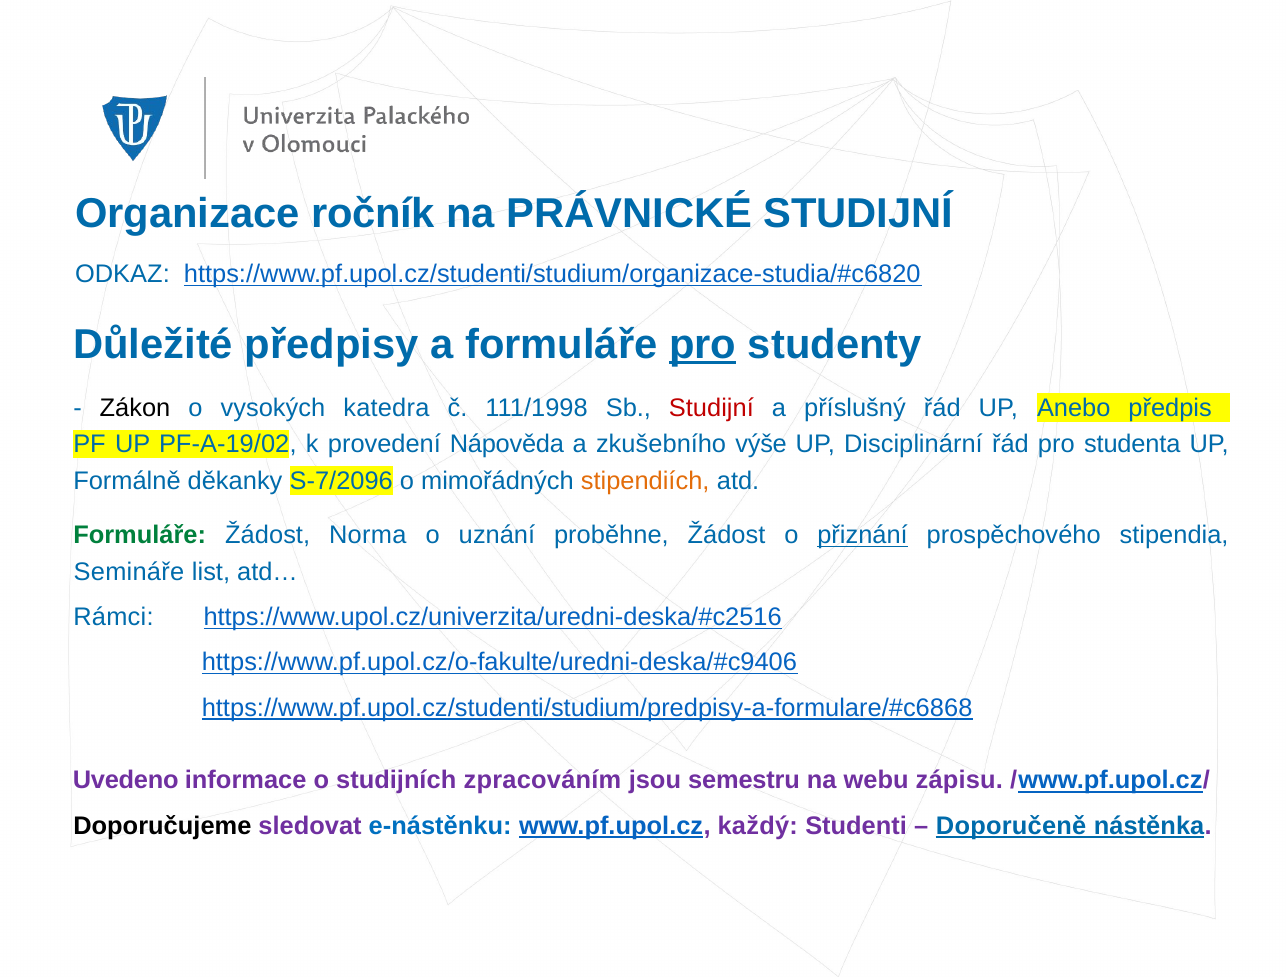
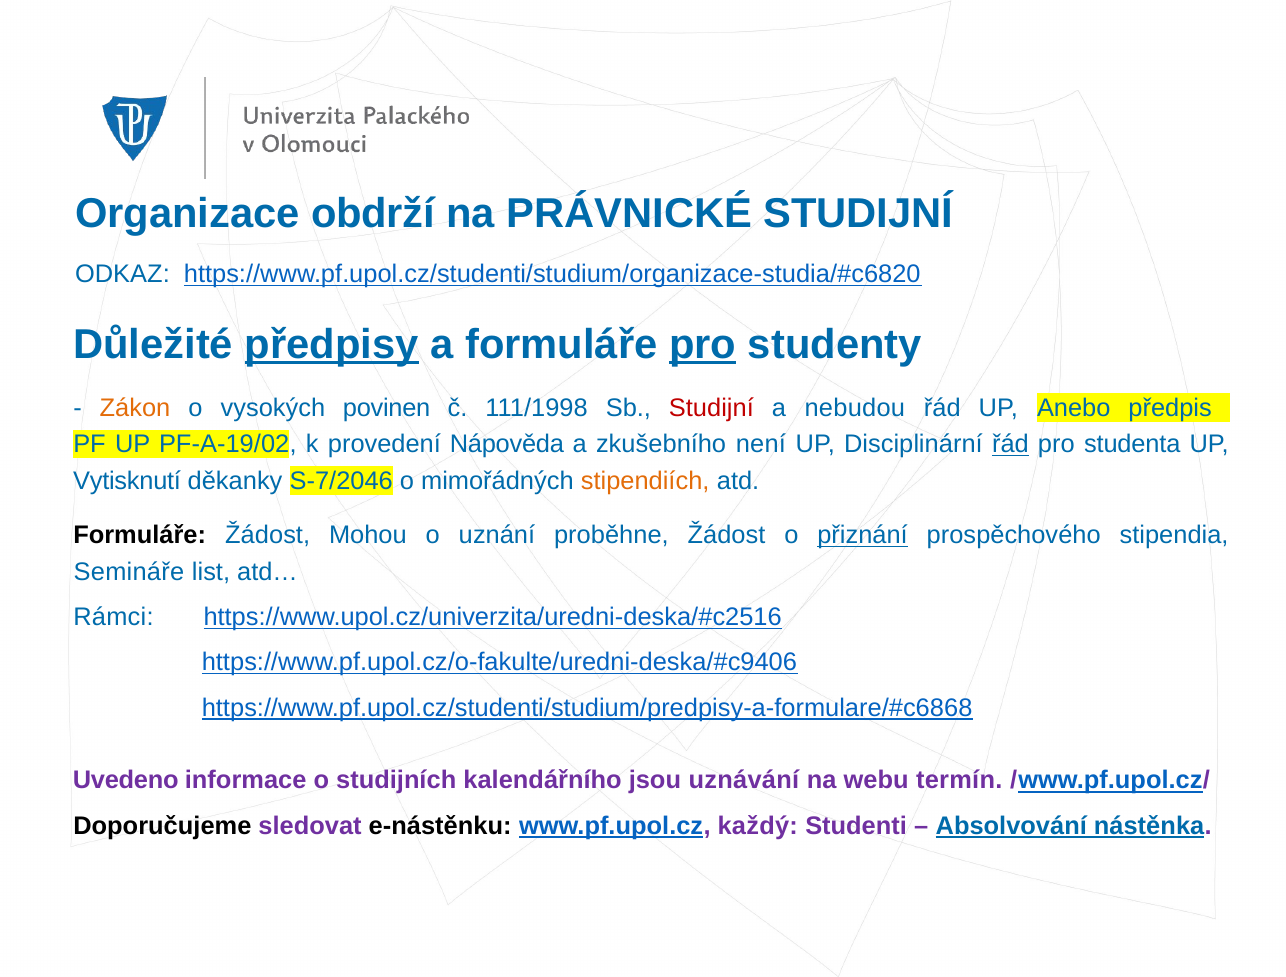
ročník: ročník -> obdrží
předpisy underline: none -> present
Zákon colour: black -> orange
katedra: katedra -> povinen
příslušný: příslušný -> nebudou
výše: výše -> není
řád at (1010, 445) underline: none -> present
Formálně: Formálně -> Vytisknutí
S-7/2096: S-7/2096 -> S-7/2046
Formuláře at (140, 536) colour: green -> black
Norma: Norma -> Mohou
zpracováním: zpracováním -> kalendářního
semestru: semestru -> uznávání
zápisu: zápisu -> termín
e-nástěnku colour: blue -> black
Doporučeně: Doporučeně -> Absolvování
